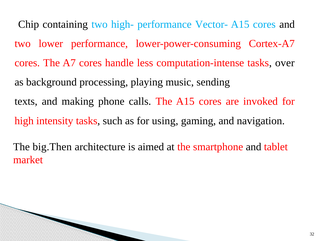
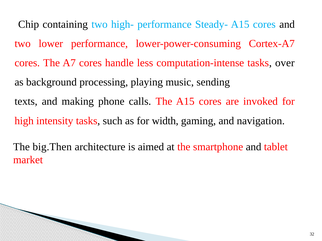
Vector-: Vector- -> Steady-
using: using -> width
